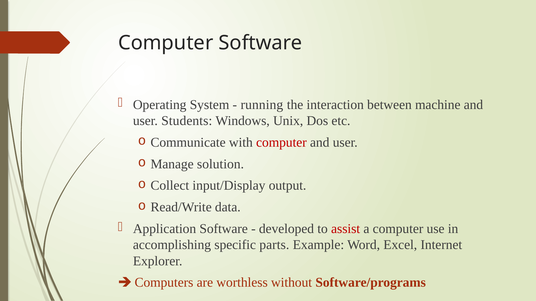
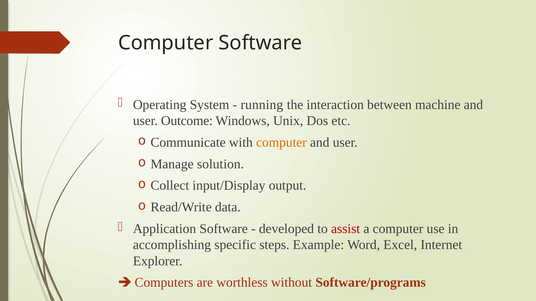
Students: Students -> Outcome
computer at (281, 143) colour: red -> orange
parts: parts -> steps
